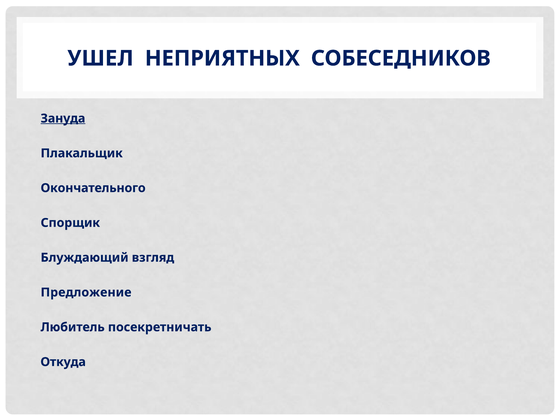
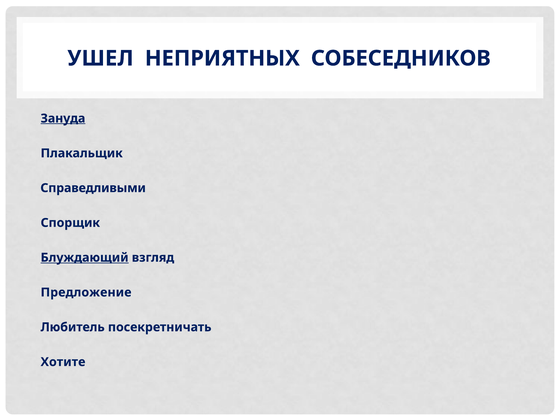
Окончательного: Окончательного -> Справедливыми
Блуждающий underline: none -> present
Откуда: Откуда -> Хотите
